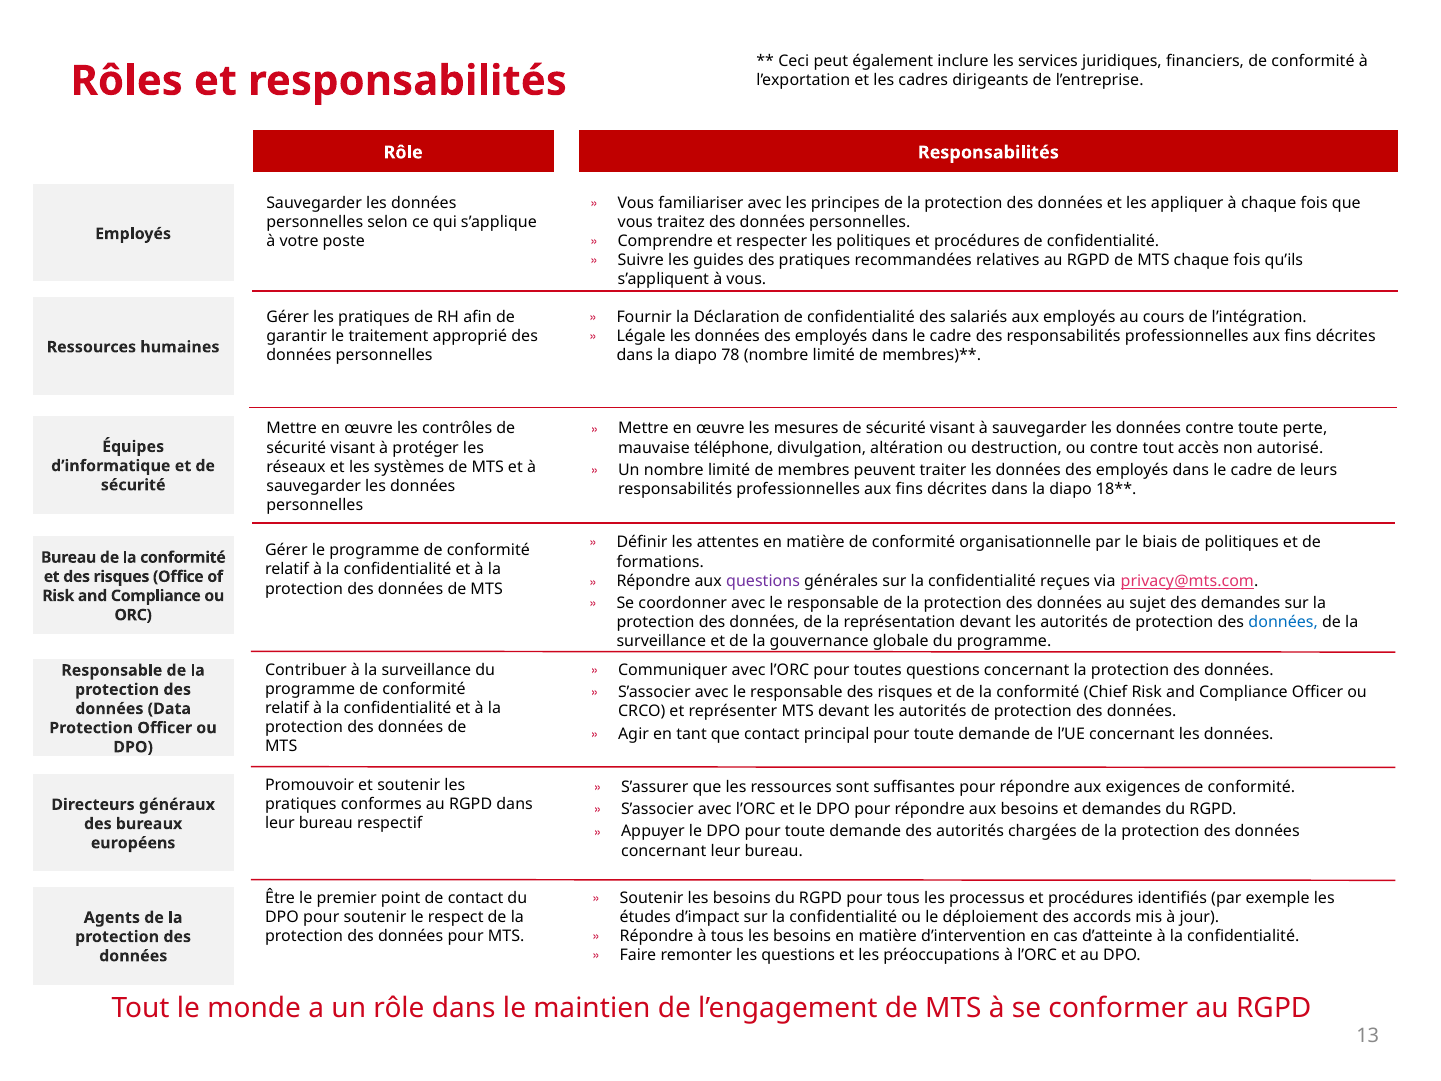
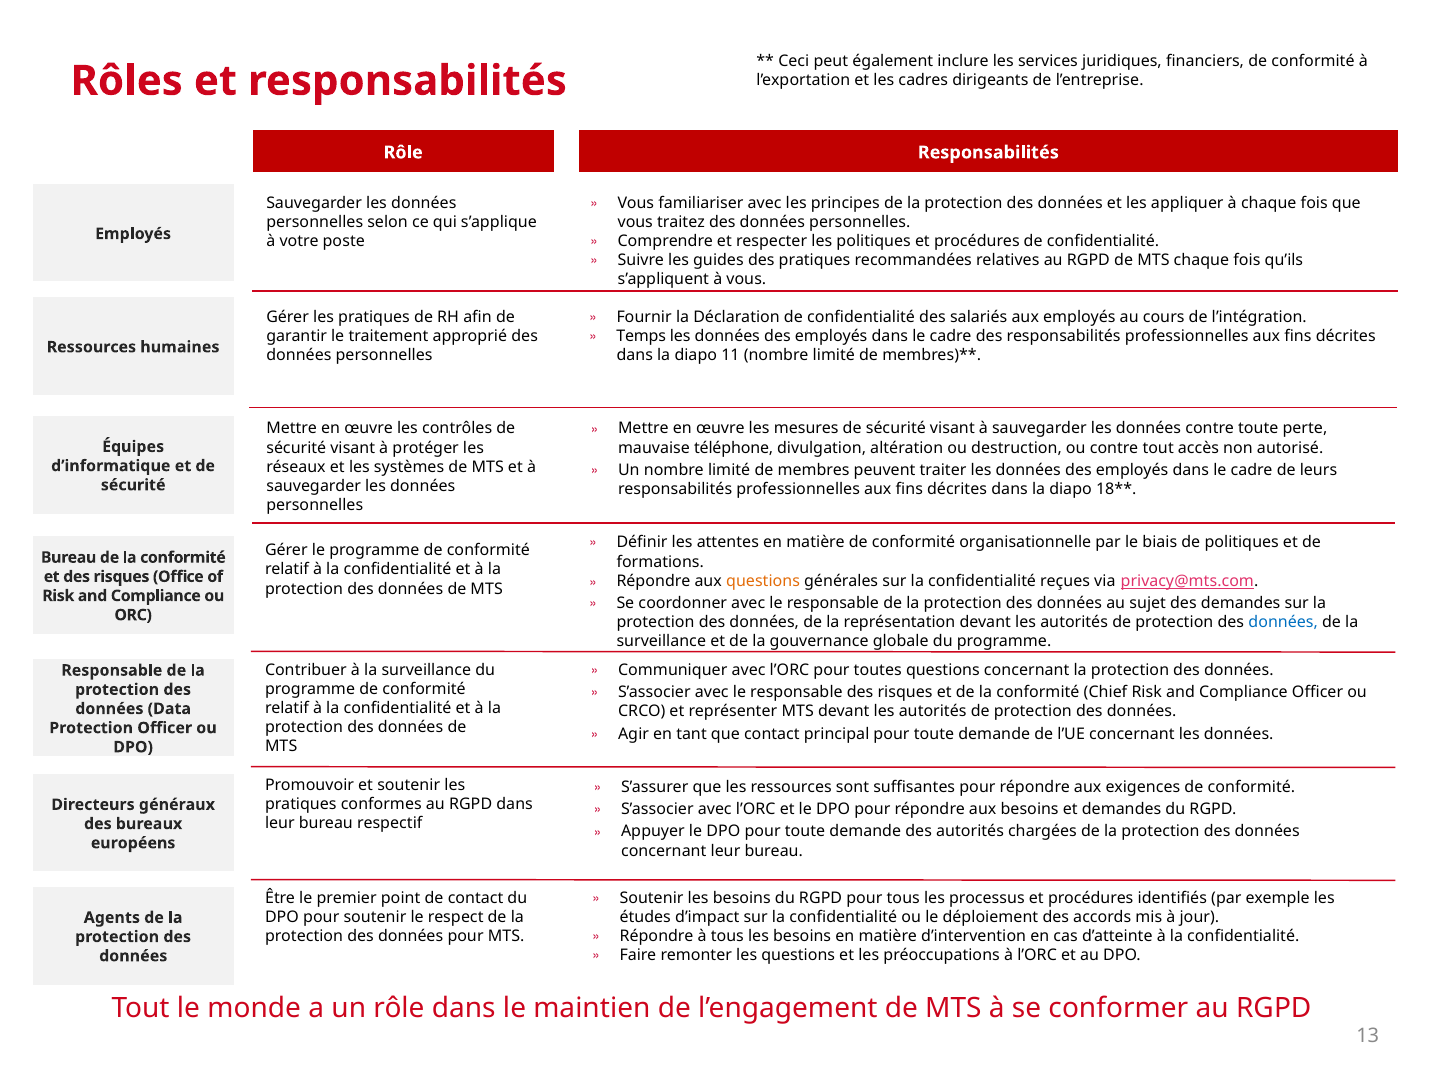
Légale: Légale -> Temps
78: 78 -> 11
questions at (763, 581) colour: purple -> orange
